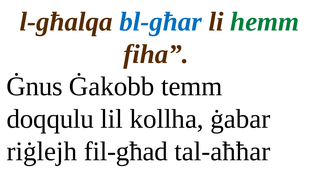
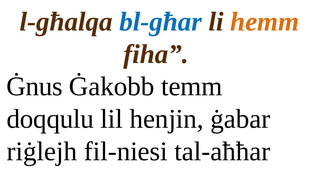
hemm colour: green -> orange
kollha: kollha -> henjin
fil-għad: fil-għad -> fil-niesi
